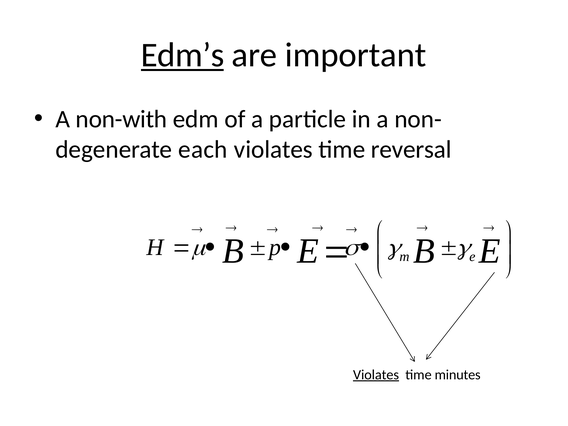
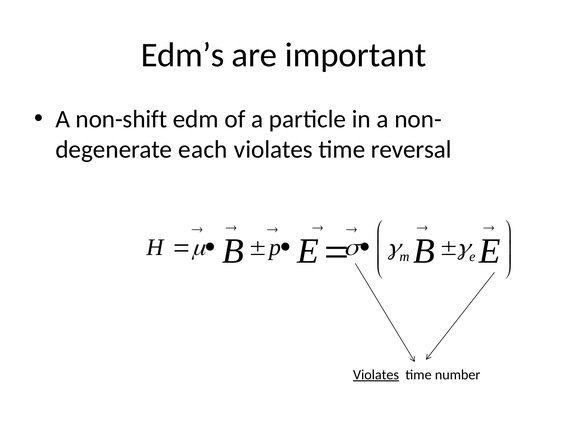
Edm’s underline: present -> none
non-with: non-with -> non-shift
minutes: minutes -> number
